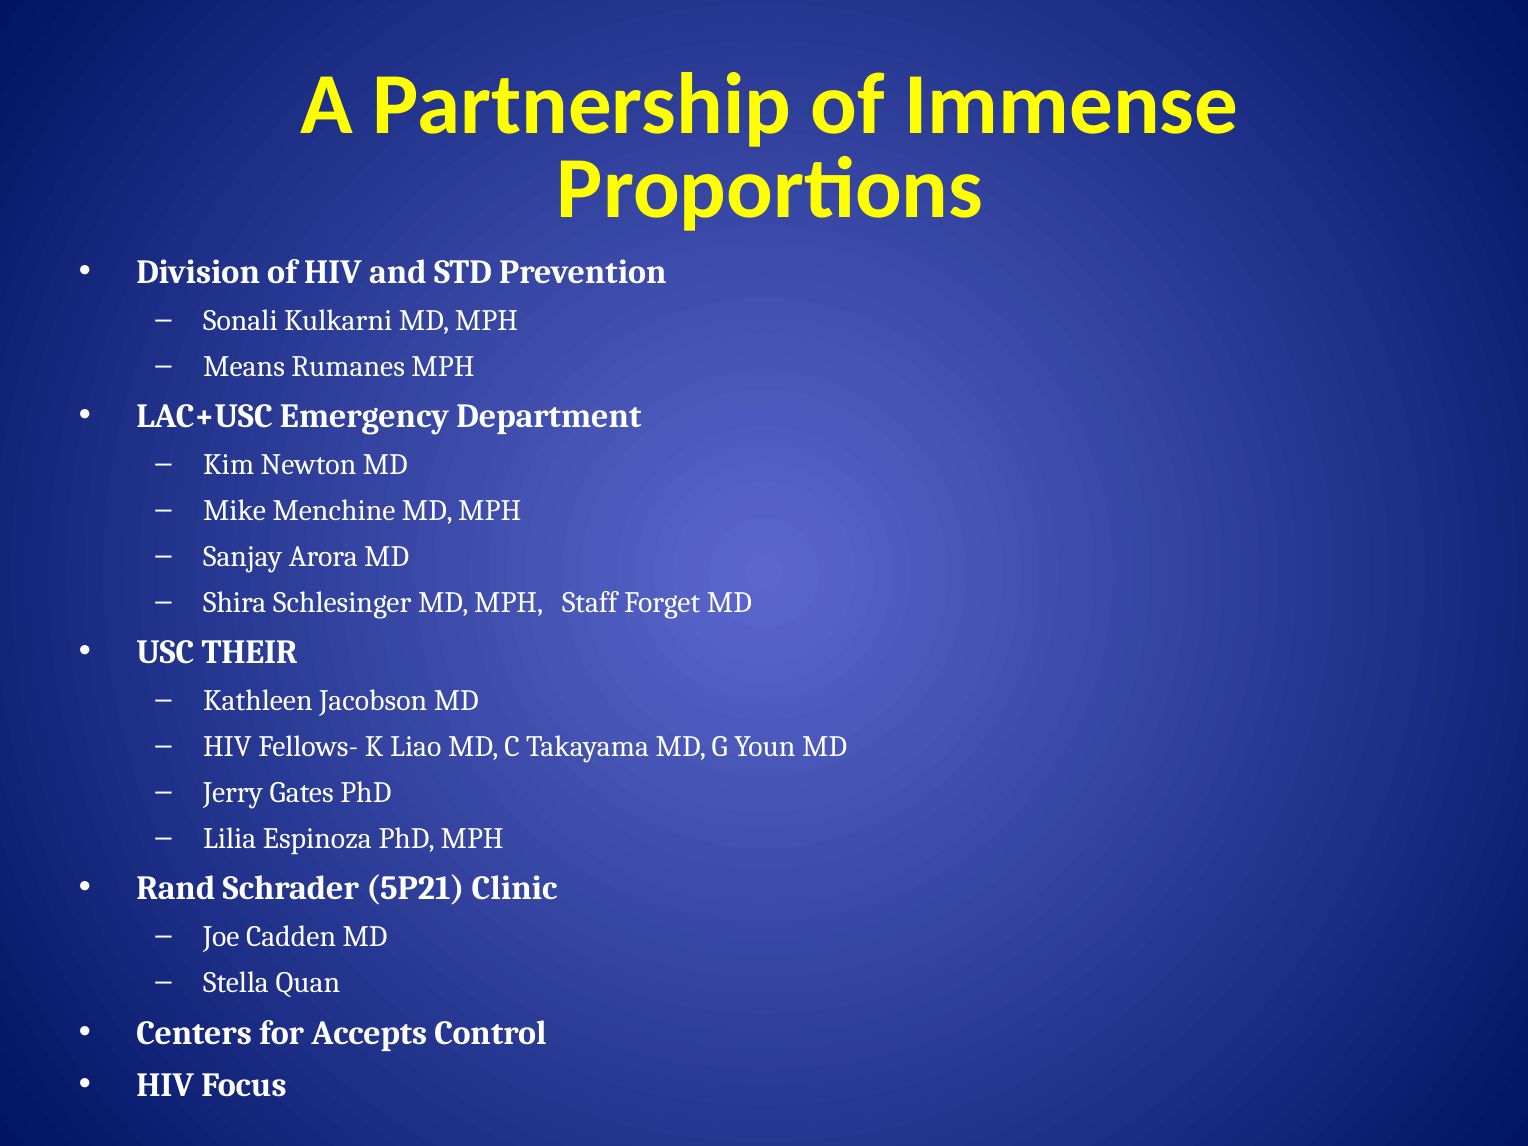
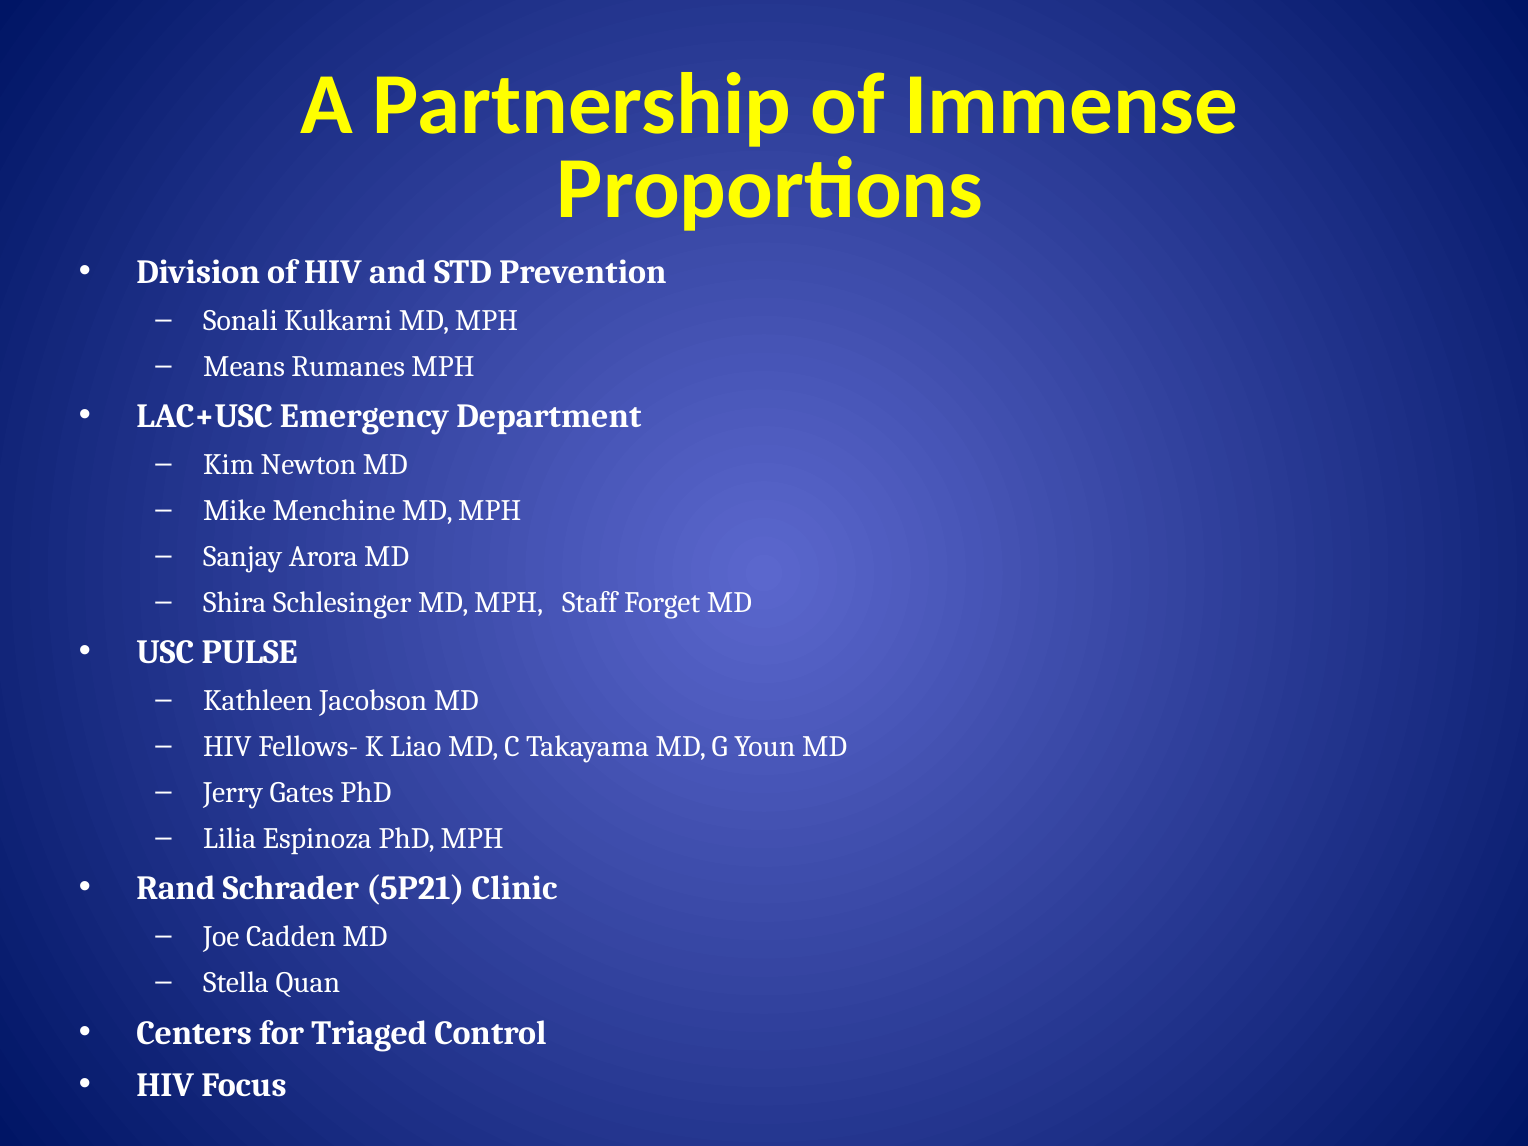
THEIR: THEIR -> PULSE
Accepts: Accepts -> Triaged
